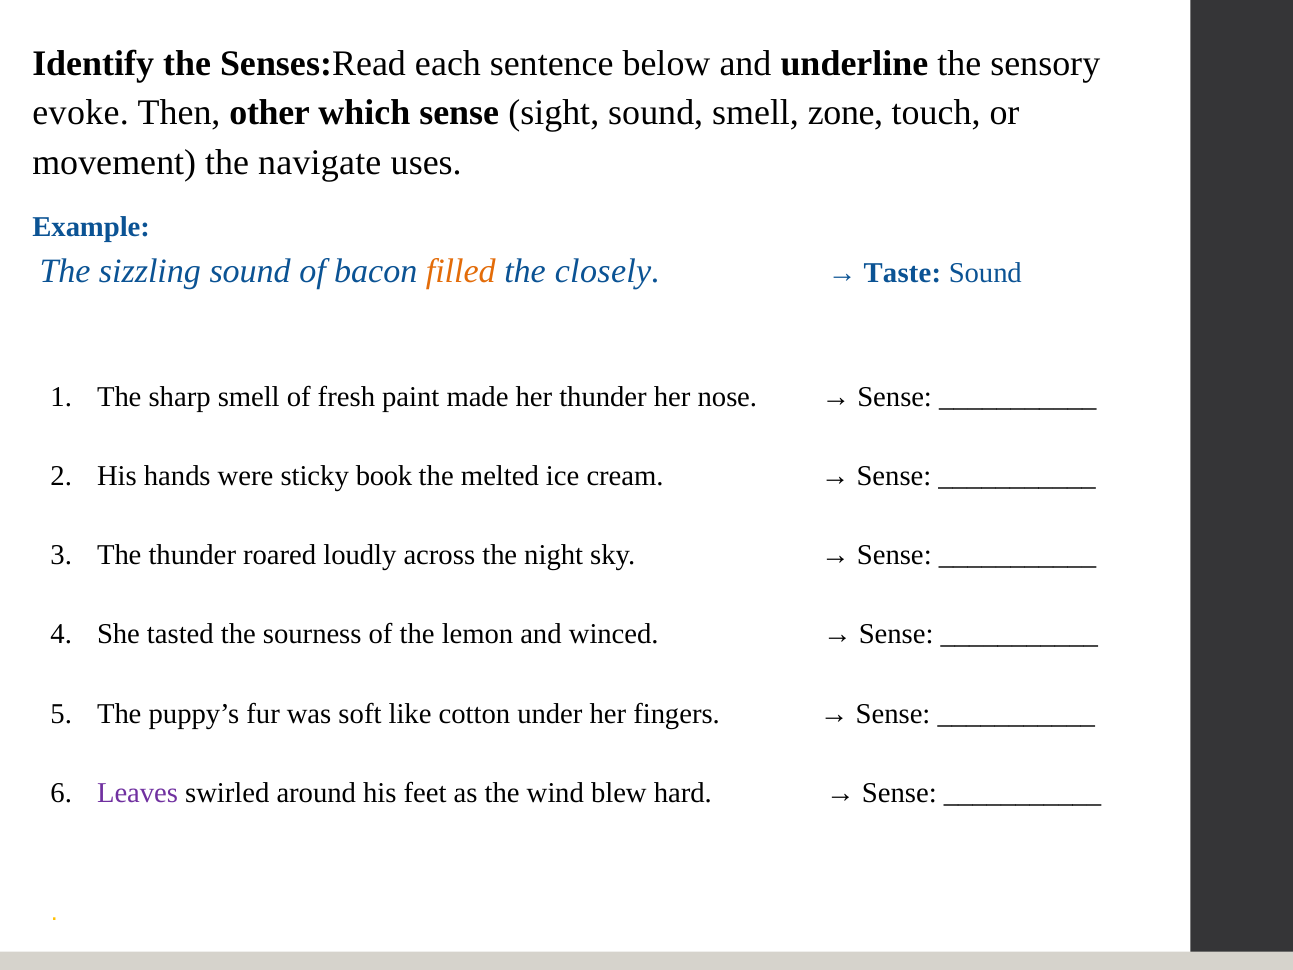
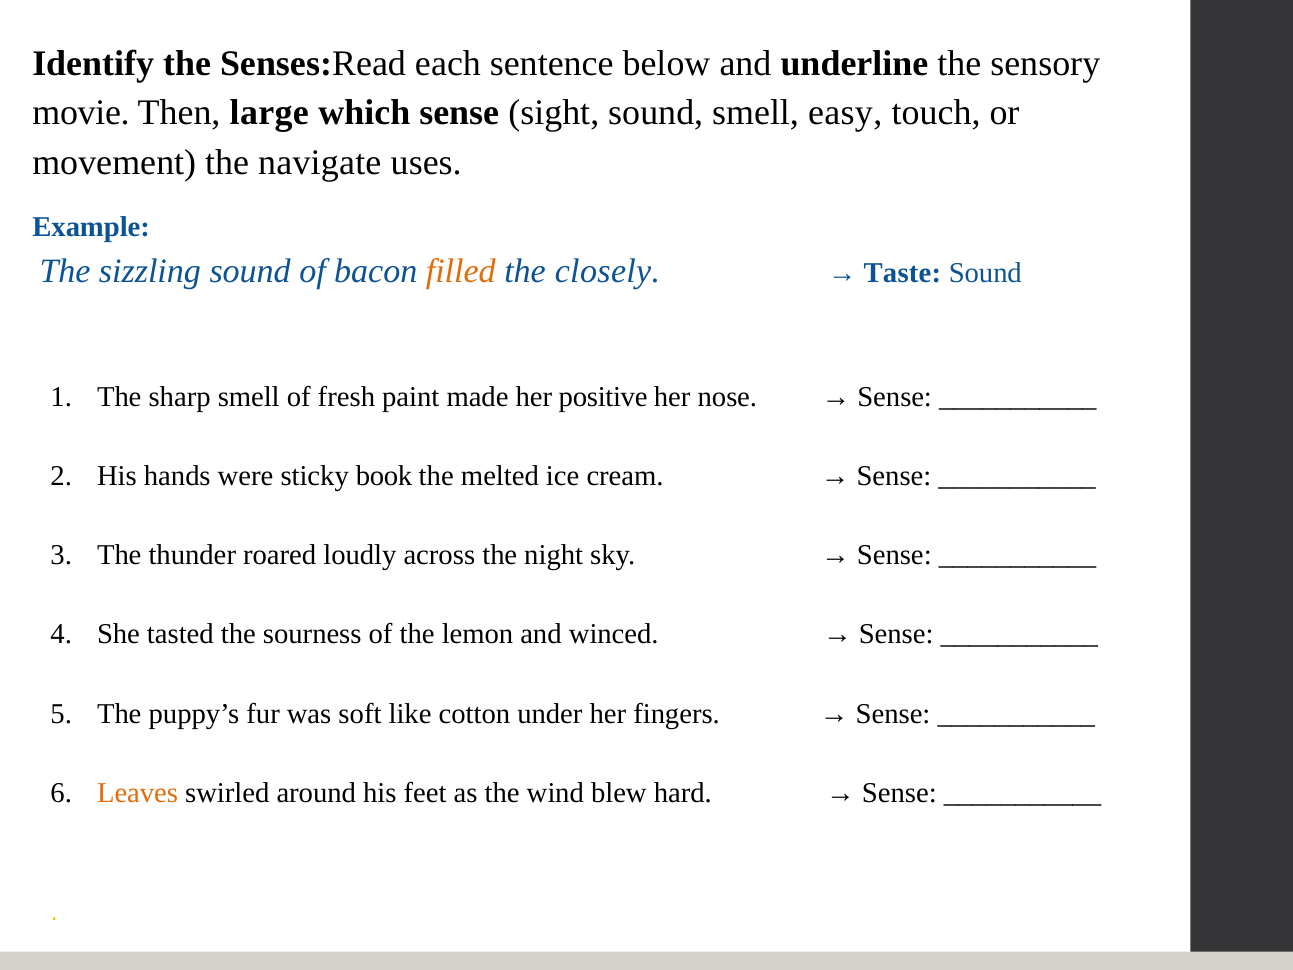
evoke: evoke -> movie
other: other -> large
zone: zone -> easy
her thunder: thunder -> positive
Leaves colour: purple -> orange
